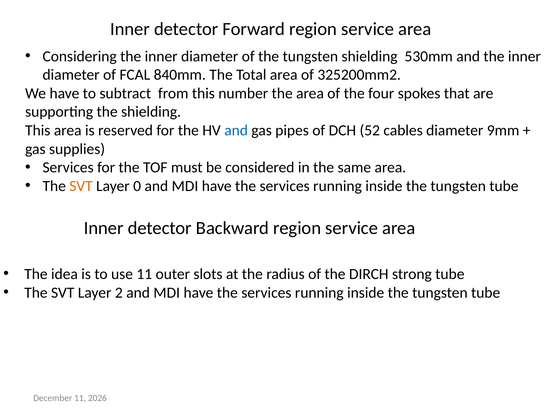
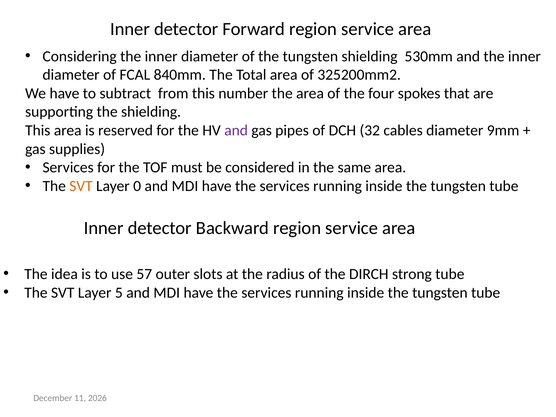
and at (236, 130) colour: blue -> purple
52: 52 -> 32
use 11: 11 -> 57
2: 2 -> 5
